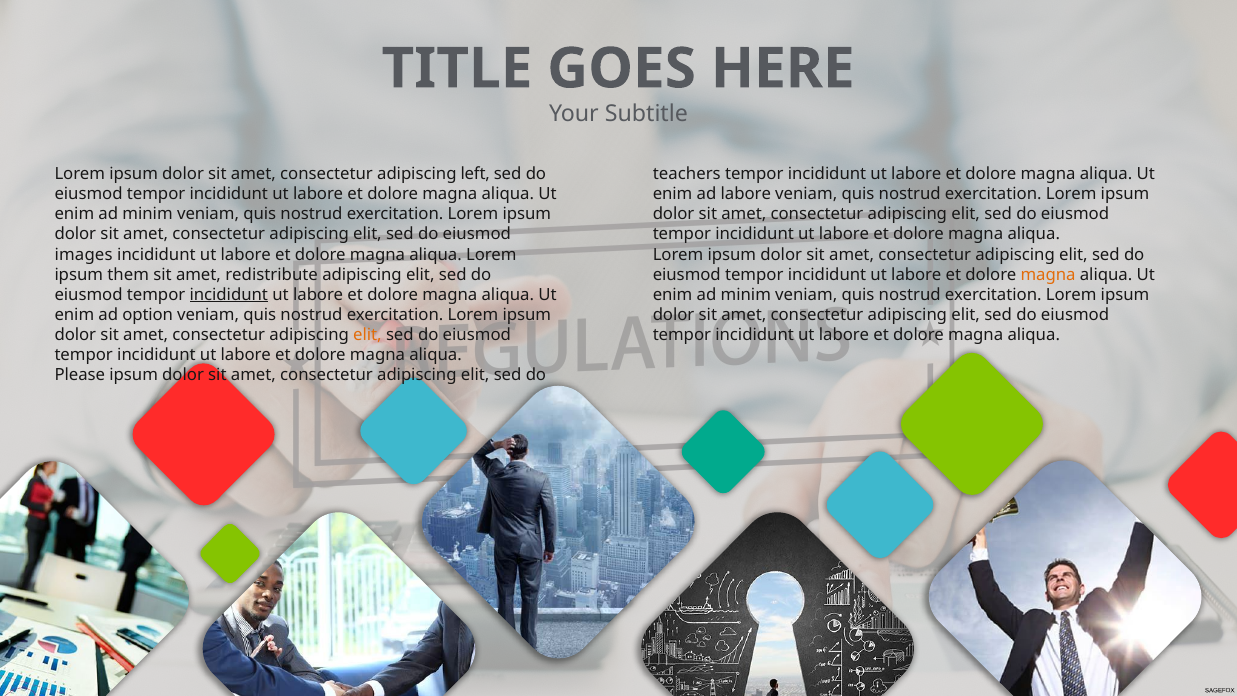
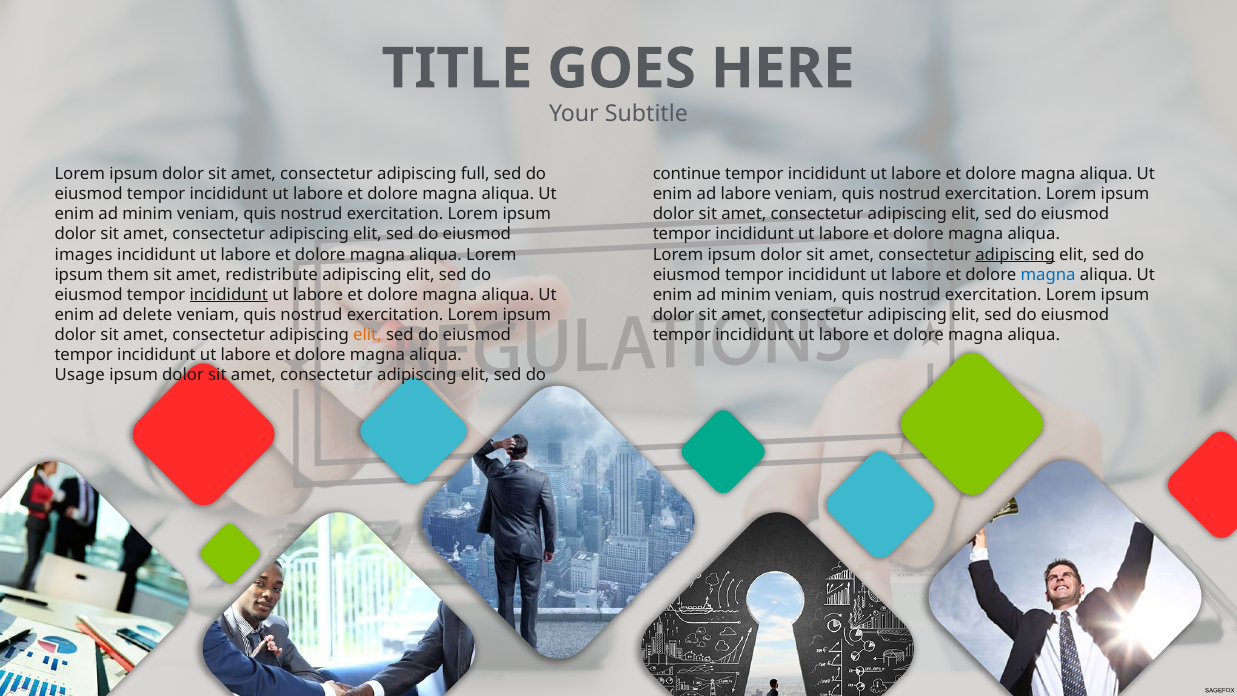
left: left -> full
teachers: teachers -> continue
adipiscing at (1015, 254) underline: none -> present
magna at (1048, 275) colour: orange -> blue
option: option -> delete
Please: Please -> Usage
